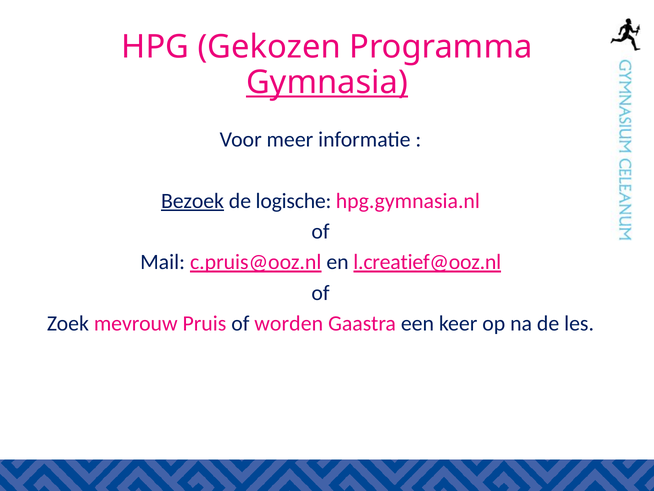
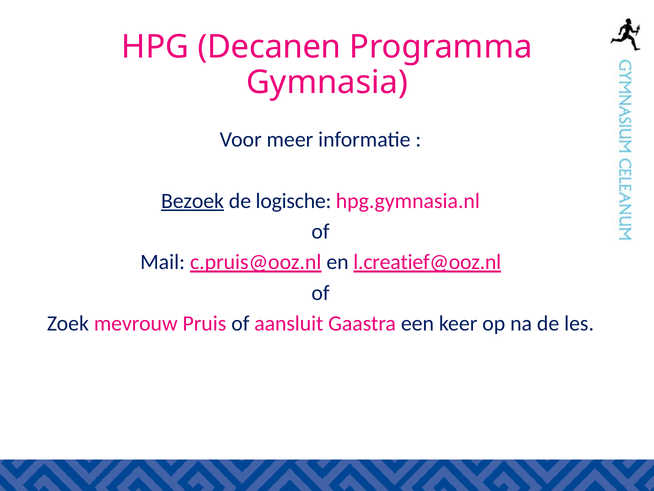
Gekozen: Gekozen -> Decanen
Gymnasia underline: present -> none
worden: worden -> aansluit
